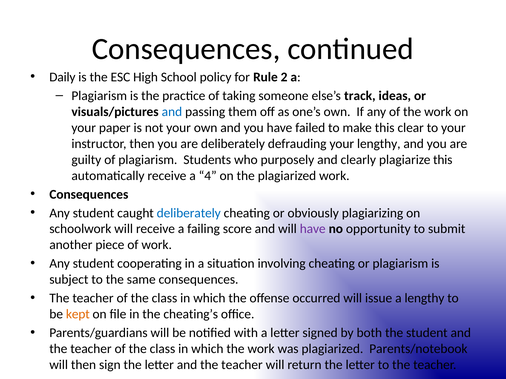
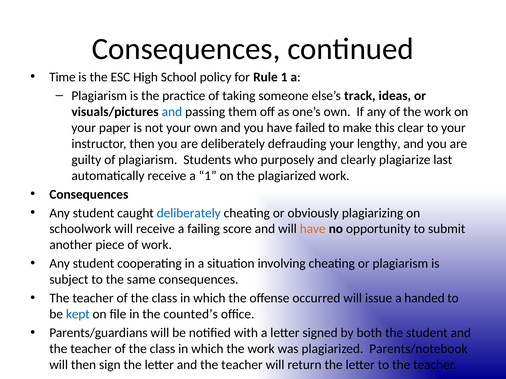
Daily: Daily -> Time
Rule 2: 2 -> 1
plagiarize this: this -> last
a 4: 4 -> 1
have at (313, 229) colour: purple -> orange
a lengthy: lengthy -> handed
kept colour: orange -> blue
cheating’s: cheating’s -> counted’s
